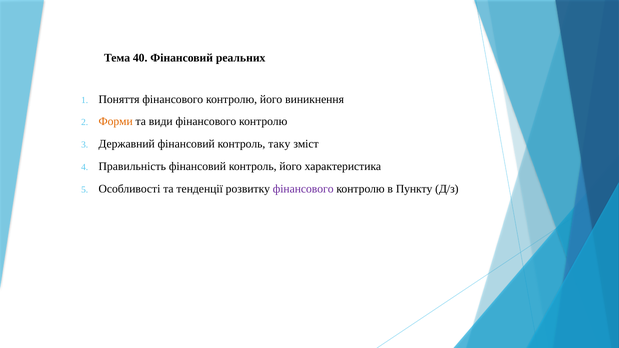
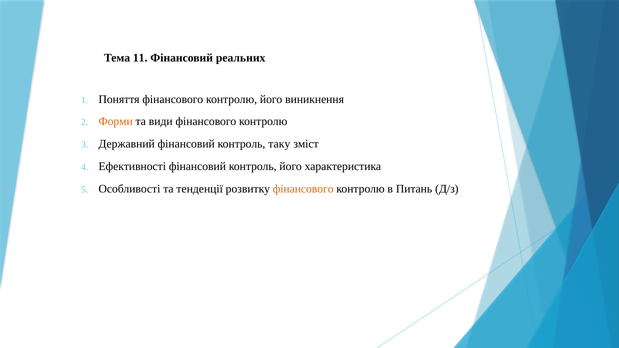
40: 40 -> 11
Правильність: Правильність -> Ефективності
фінансового at (303, 189) colour: purple -> orange
Пункту: Пункту -> Питань
